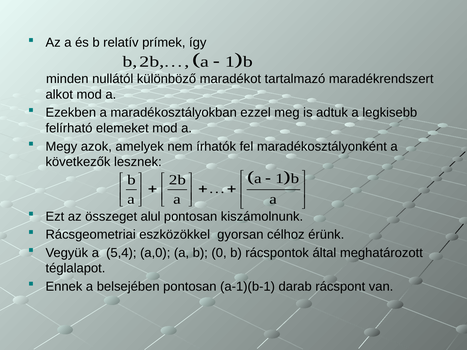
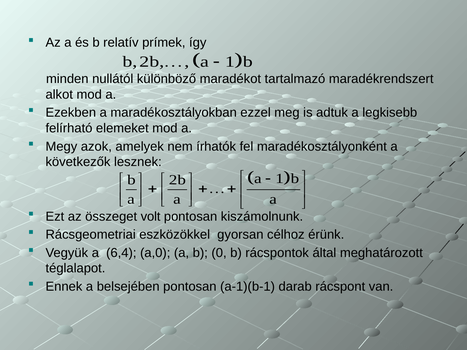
alul: alul -> volt
5,4: 5,4 -> 6,4
